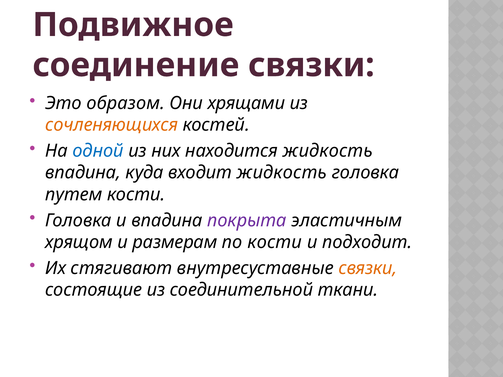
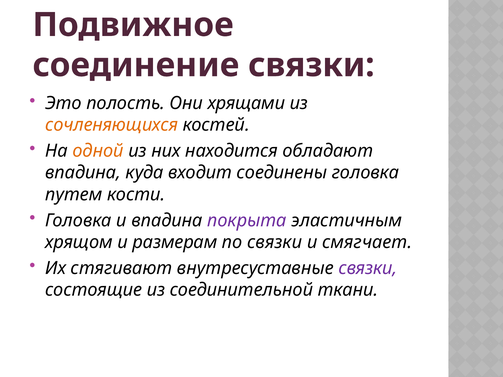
образом: образом -> полость
одной colour: blue -> orange
находится жидкость: жидкость -> обладают
входит жидкость: жидкость -> соединены
по кости: кости -> связки
подходит: подходит -> смягчает
связки at (368, 268) colour: orange -> purple
